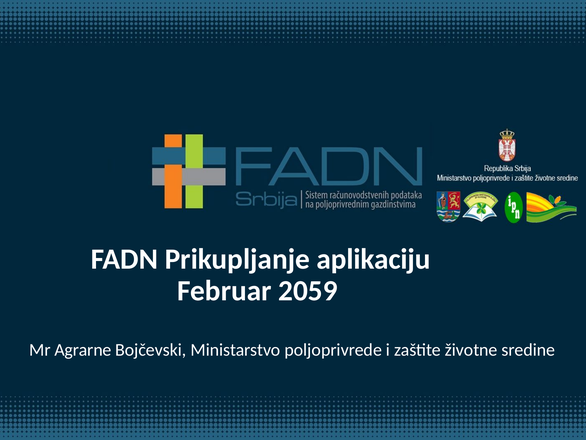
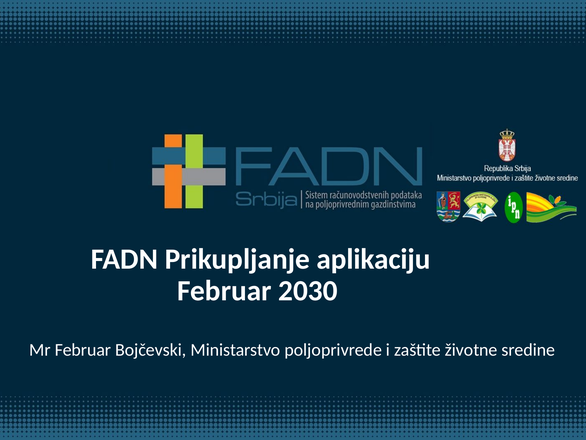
2059: 2059 -> 2030
Mr Agrarne: Agrarne -> Februar
